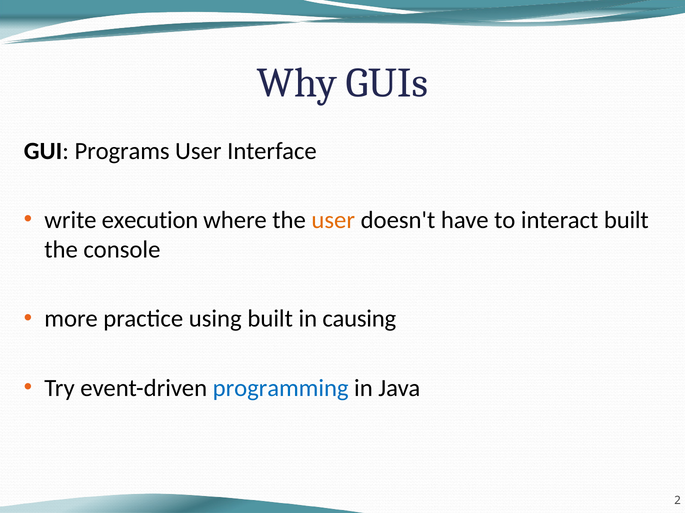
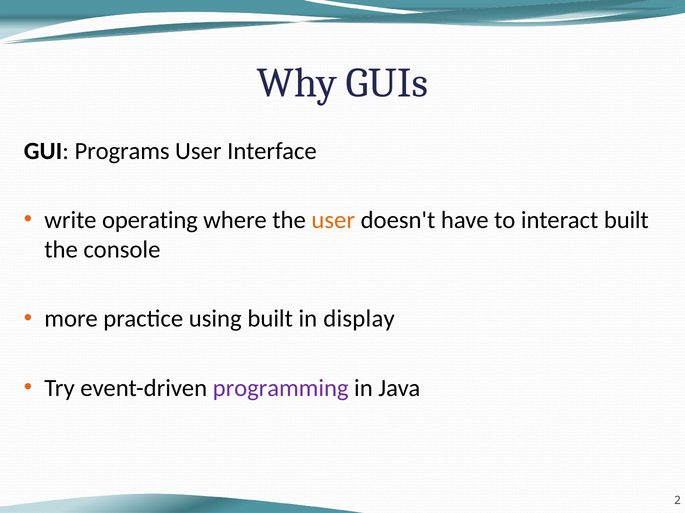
execution: execution -> operating
causing: causing -> display
programming colour: blue -> purple
